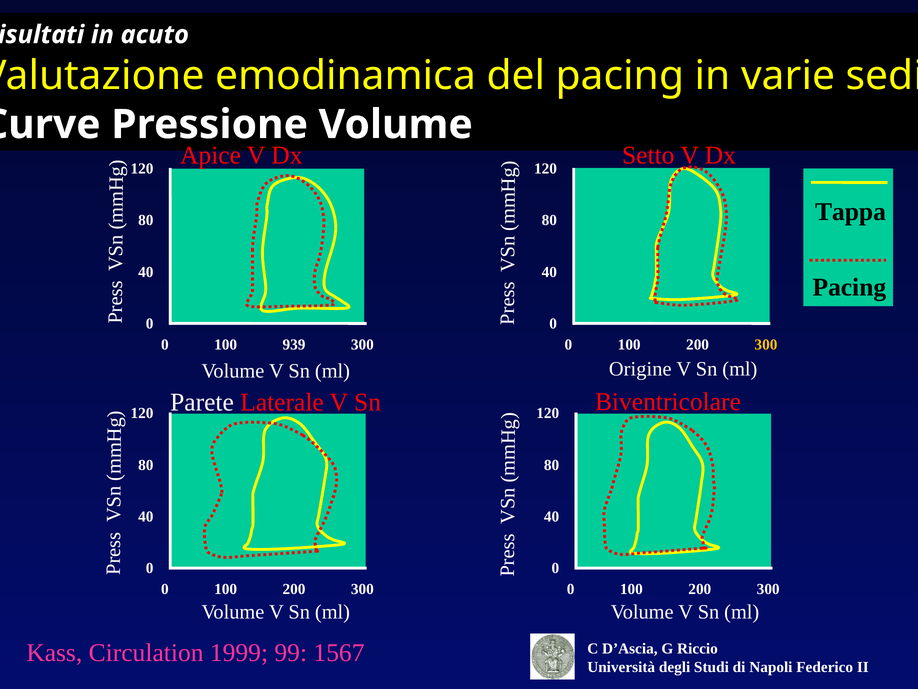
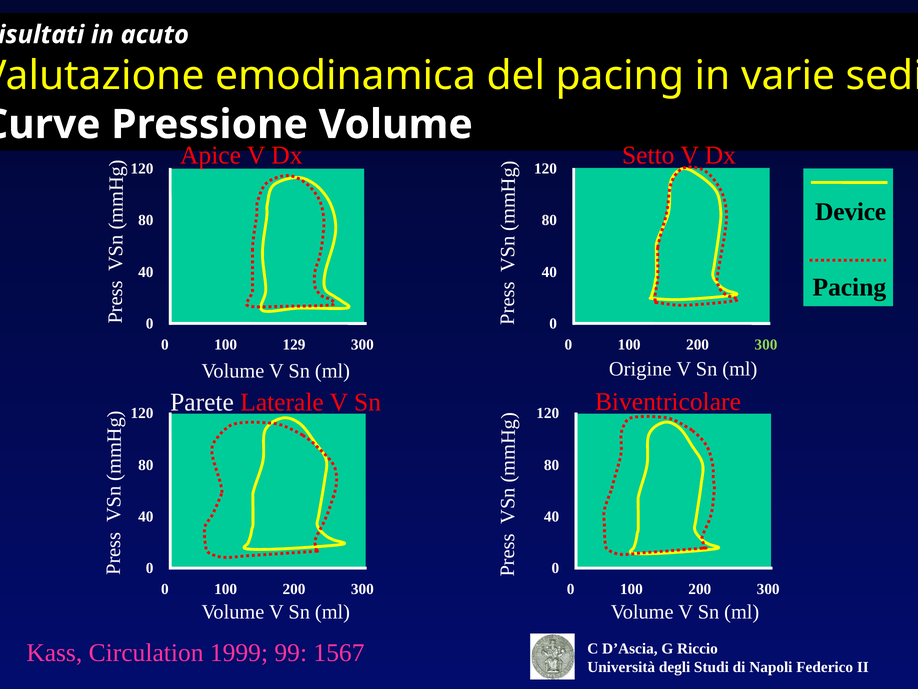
Tappa: Tappa -> Device
939: 939 -> 129
300 at (766, 344) colour: yellow -> light green
